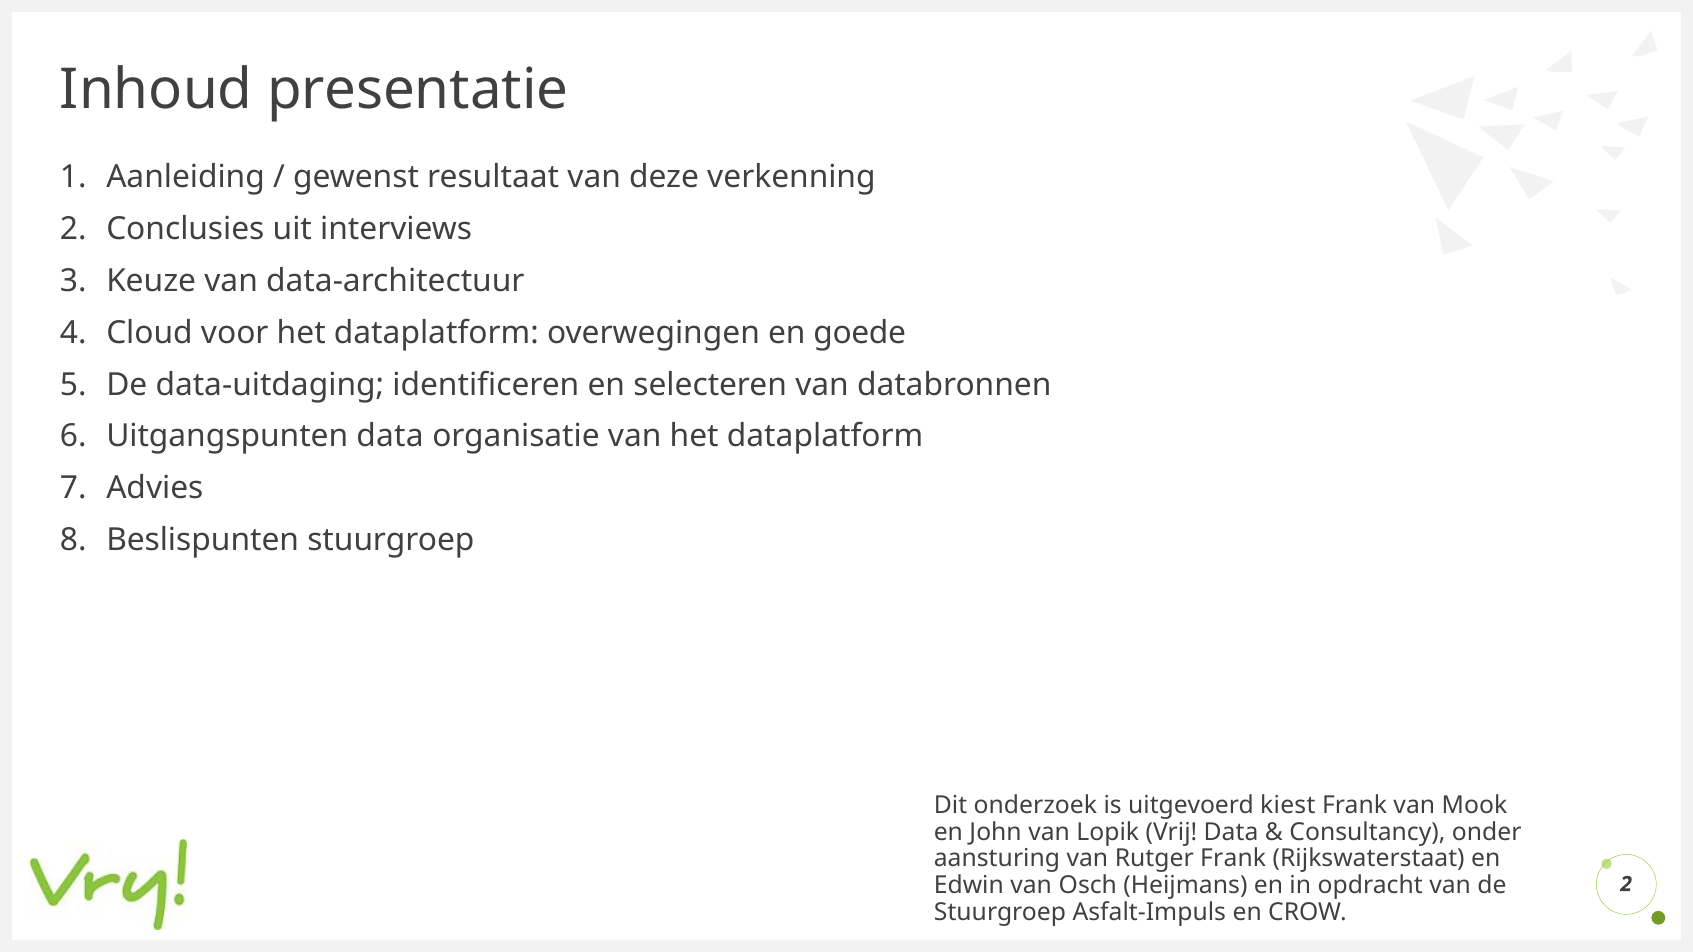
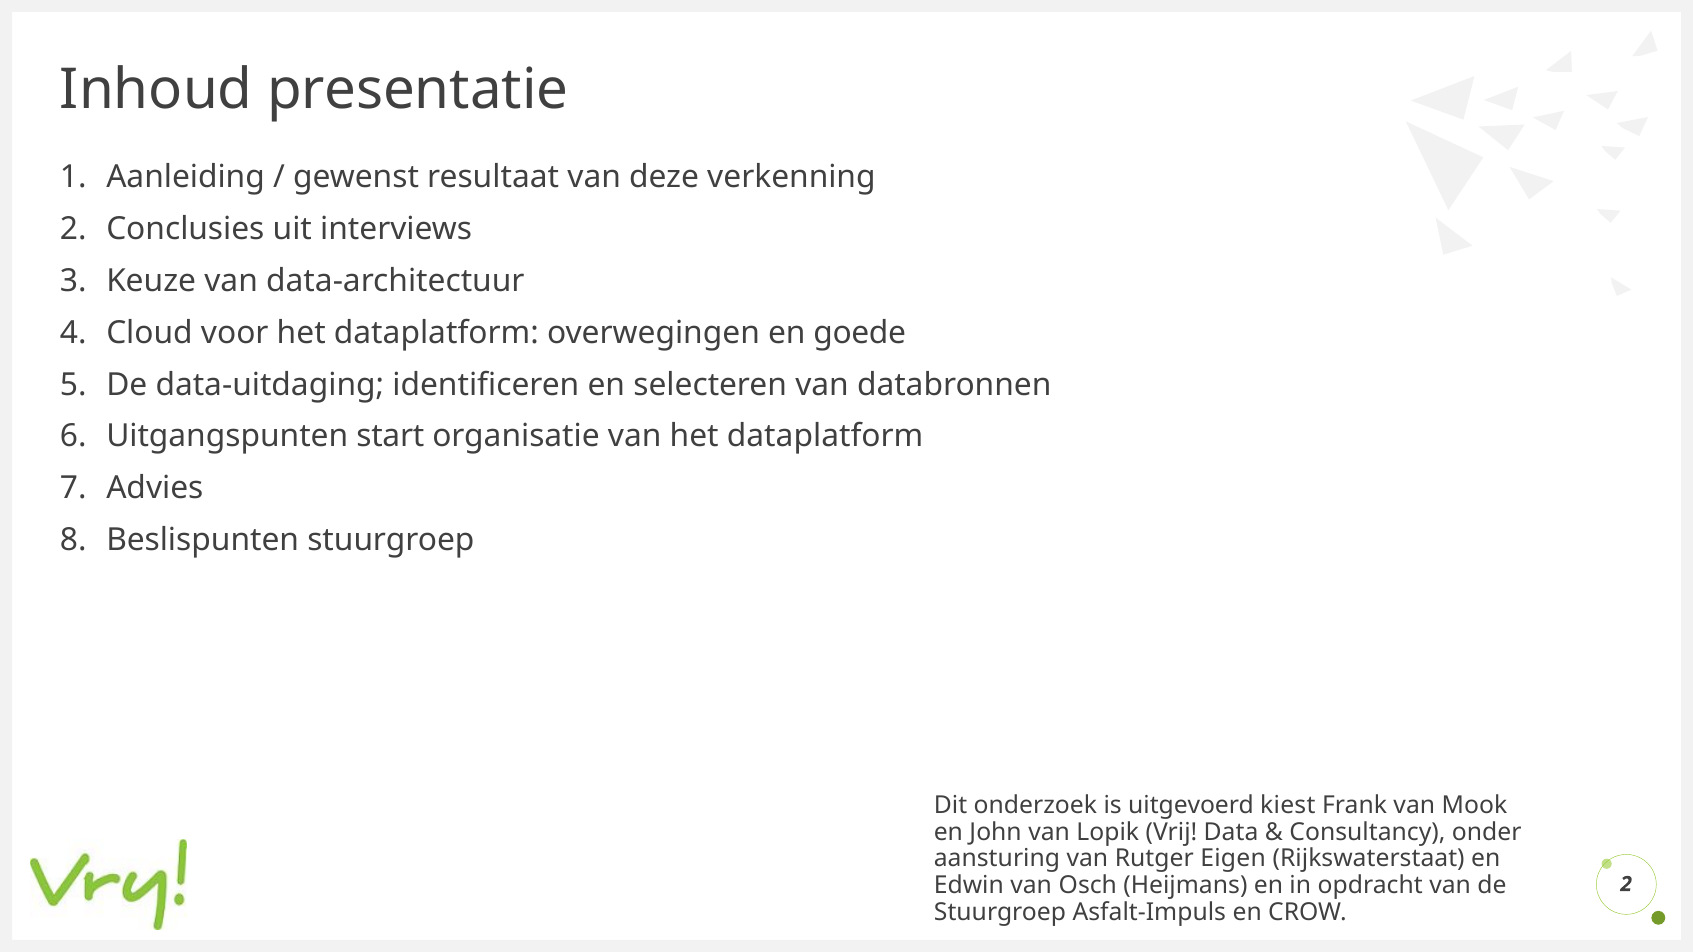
Uitgangspunten data: data -> start
Rutger Frank: Frank -> Eigen
